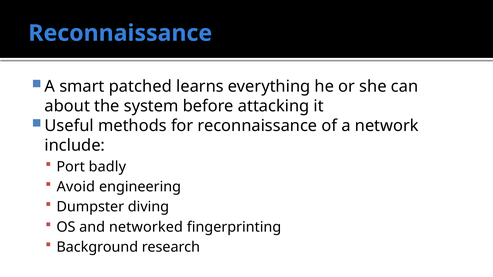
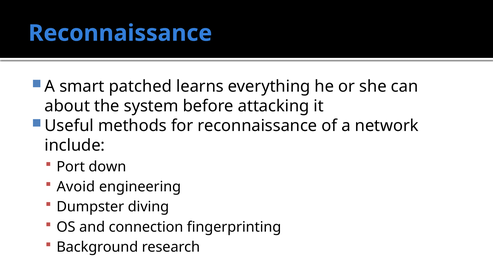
badly: badly -> down
networked: networked -> connection
